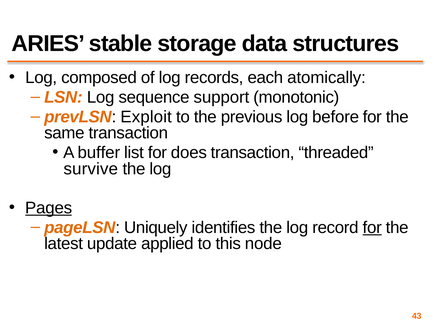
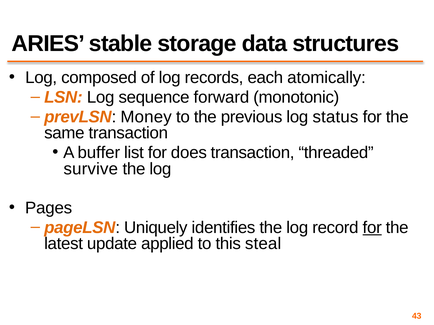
support: support -> forward
Exploit: Exploit -> Money
before: before -> status
Pages underline: present -> none
node: node -> steal
